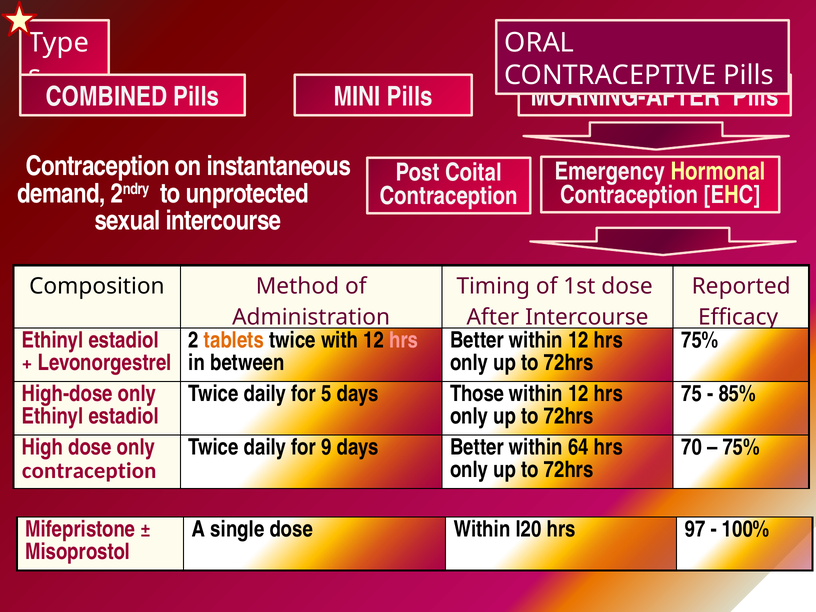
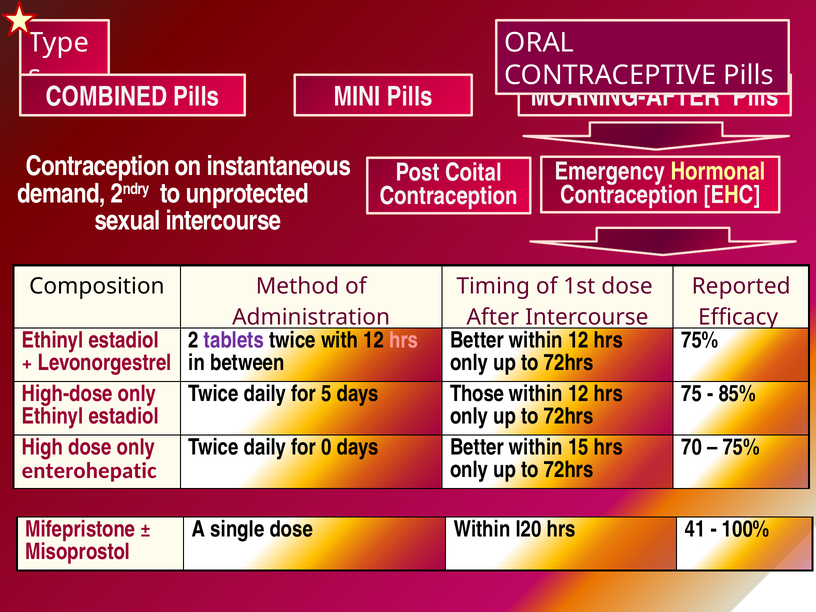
tablets colour: orange -> purple
9: 9 -> 0
64: 64 -> 15
contraception at (89, 471): contraception -> enterohepatic
97: 97 -> 41
